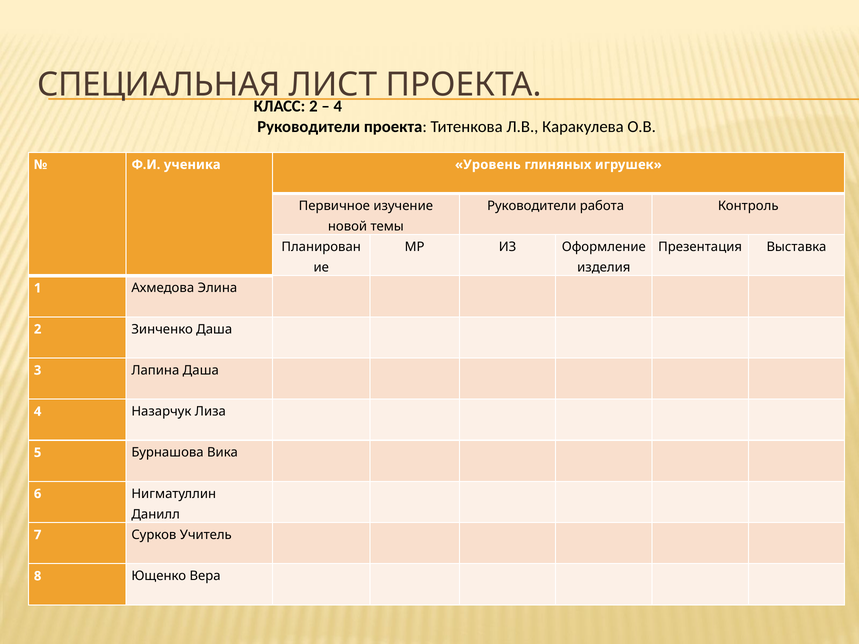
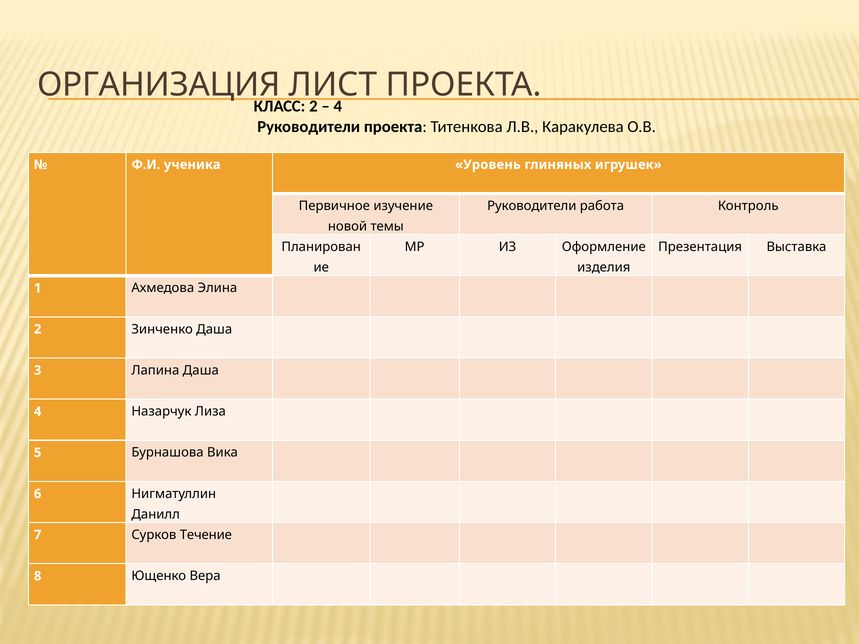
СПЕЦИАЛЬНАЯ: СПЕЦИАЛЬНАЯ -> ОРГАНИЗАЦИЯ
Учитель: Учитель -> Течение
